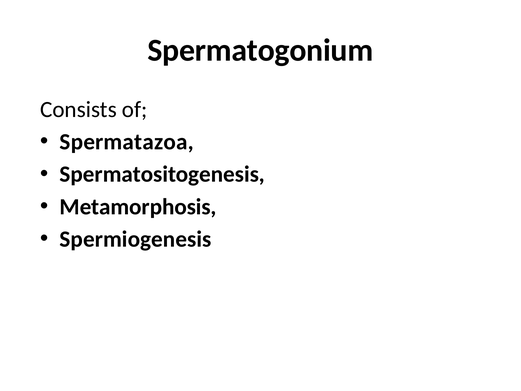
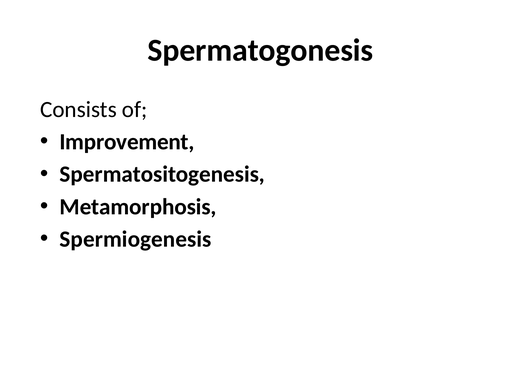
Spermatogonium: Spermatogonium -> Spermatogonesis
Spermatazoa: Spermatazoa -> Improvement
